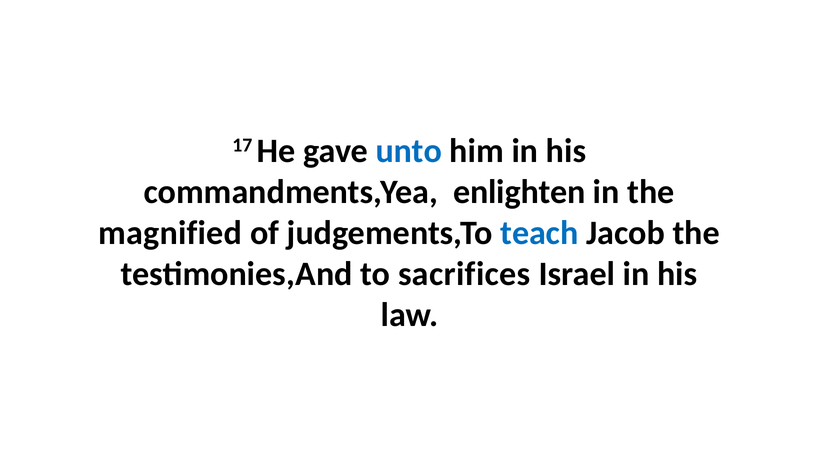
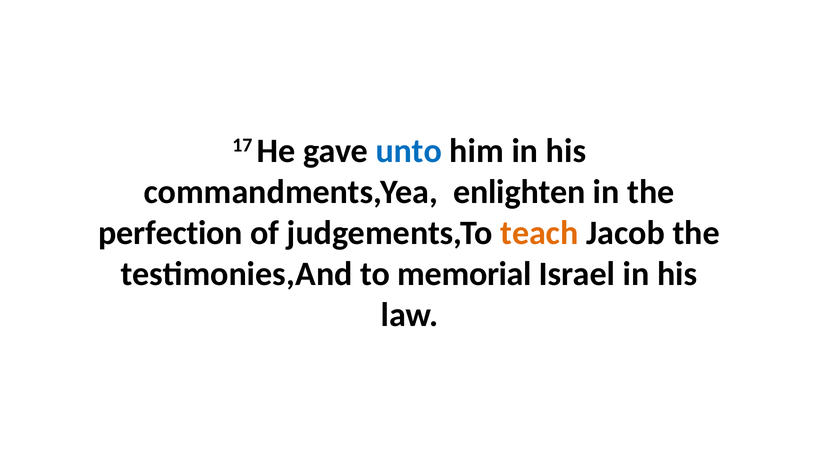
magnified: magnified -> perfection
teach colour: blue -> orange
sacrifices: sacrifices -> memorial
